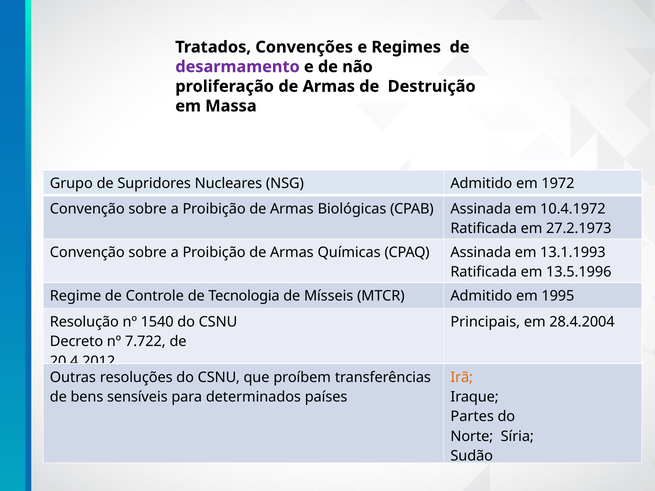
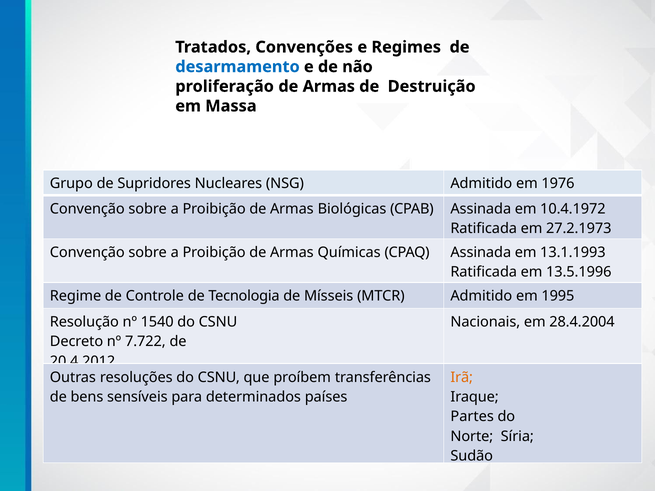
desarmamento colour: purple -> blue
1972: 1972 -> 1976
Principais: Principais -> Nacionais
